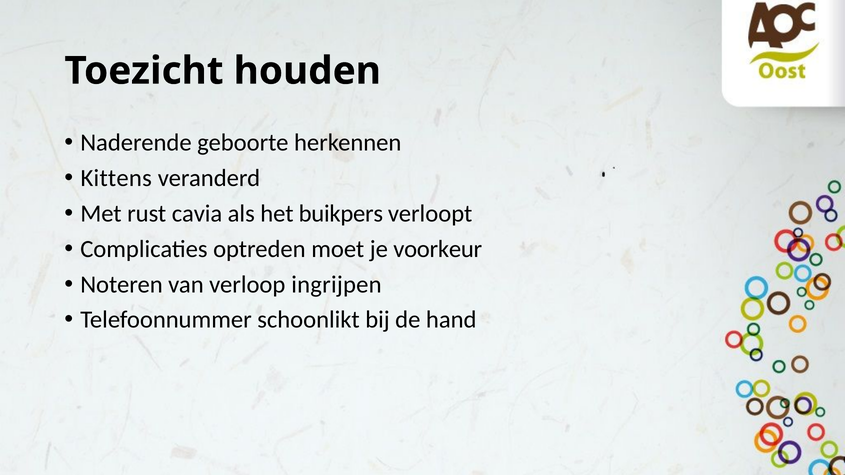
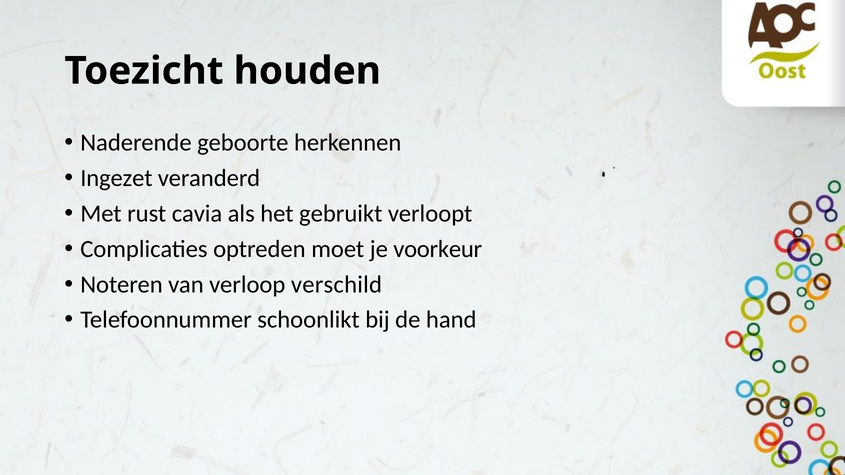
Kittens: Kittens -> Ingezet
buikpers: buikpers -> gebruikt
ingrijpen: ingrijpen -> verschild
